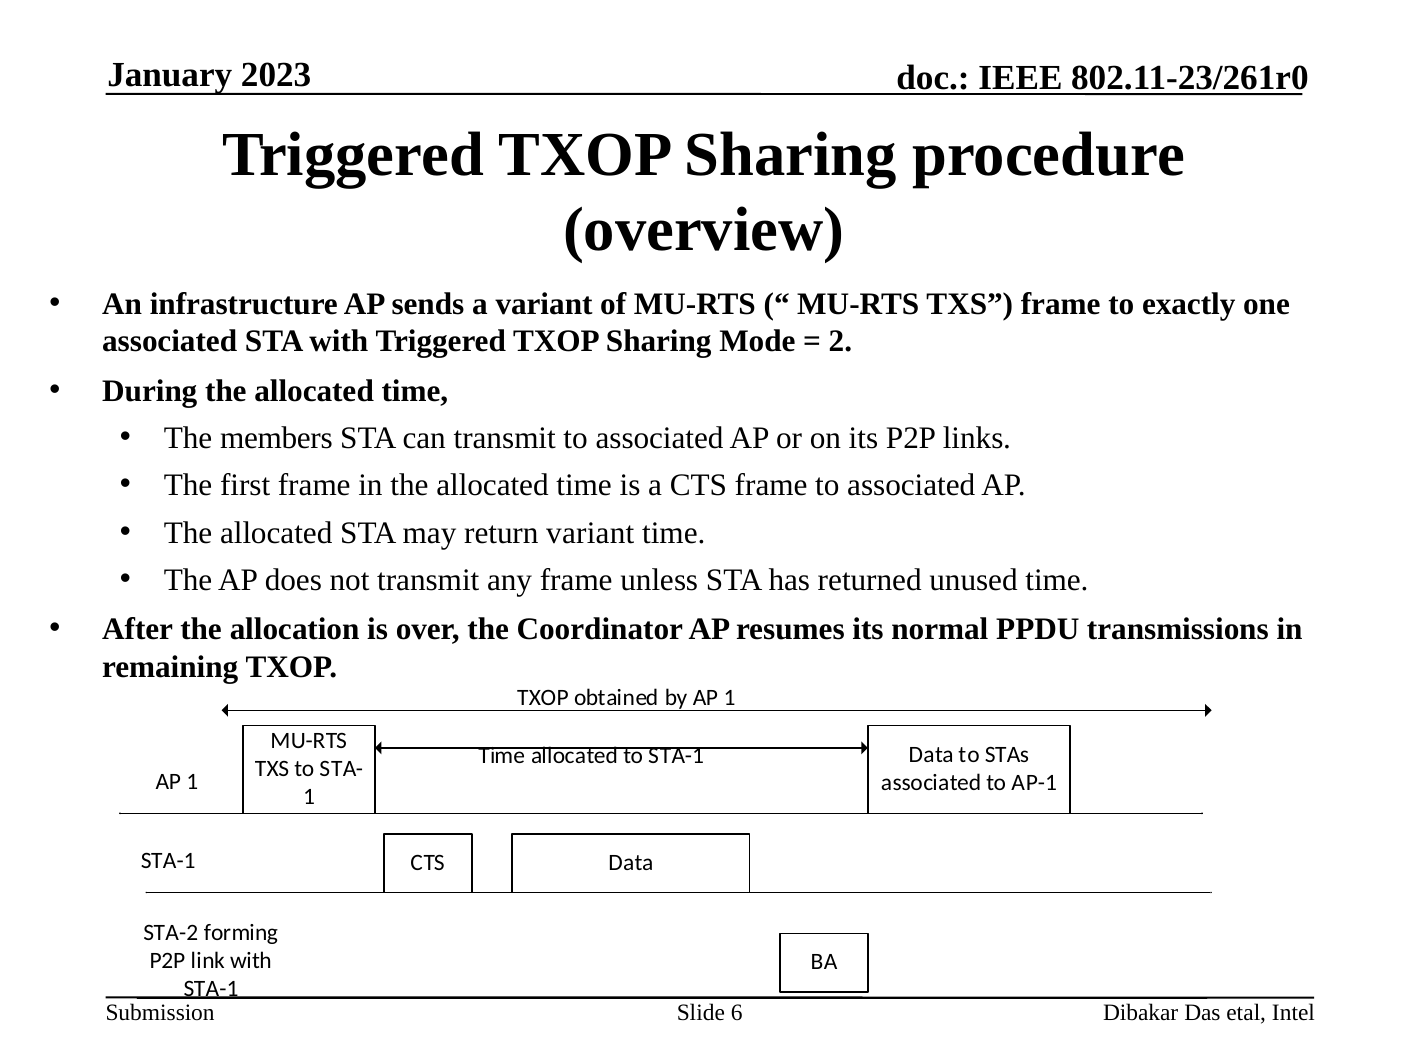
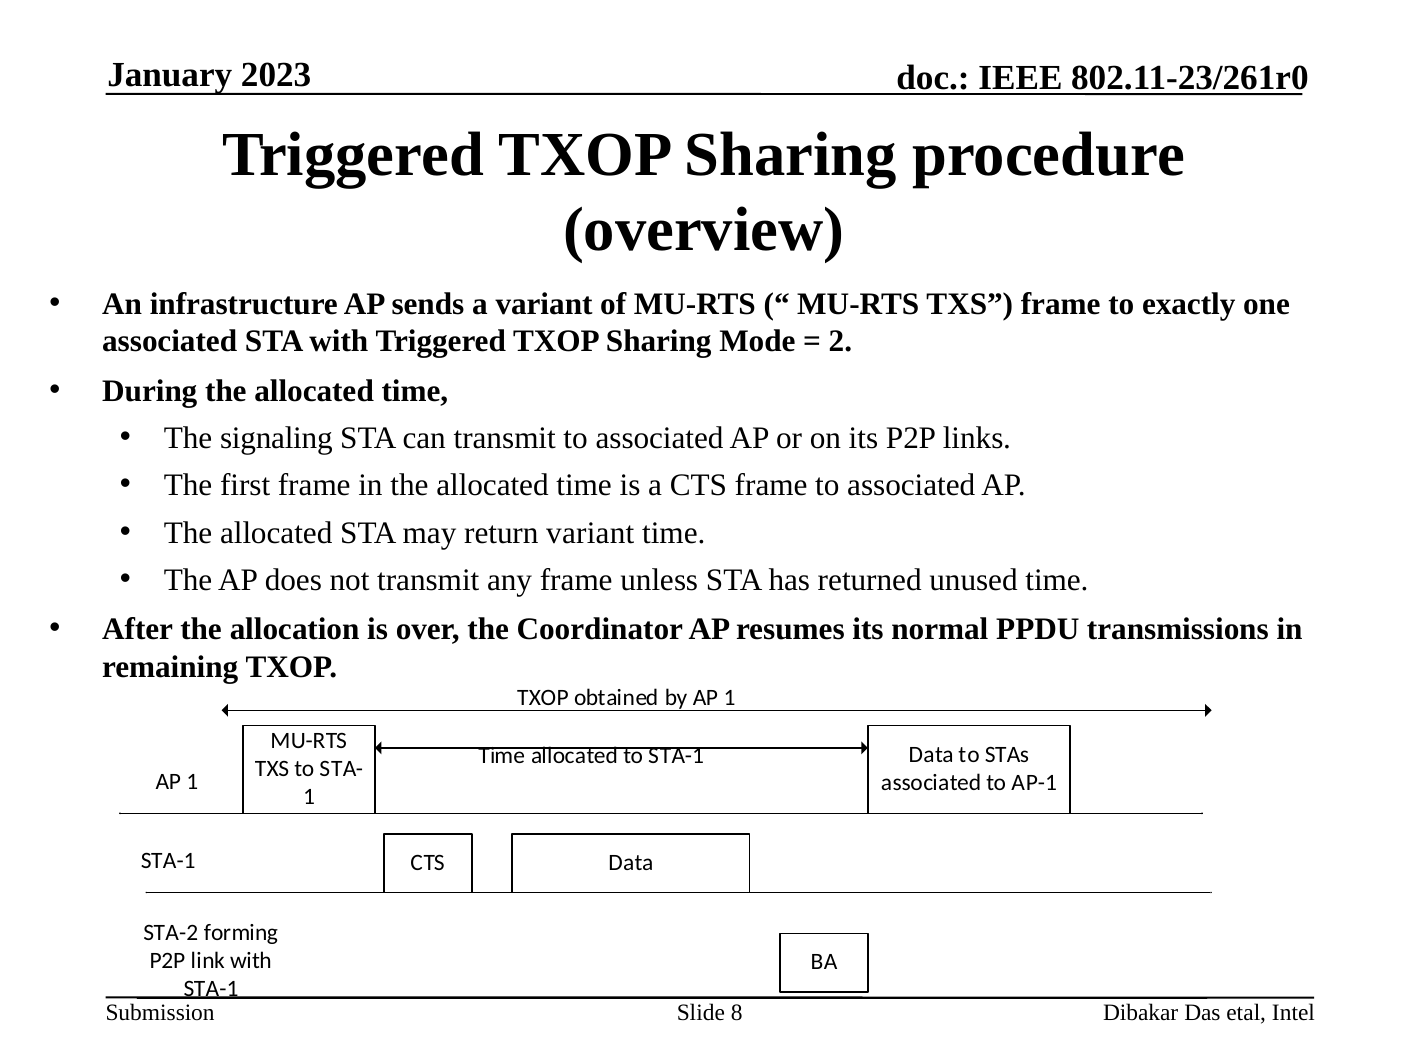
members: members -> signaling
6: 6 -> 8
